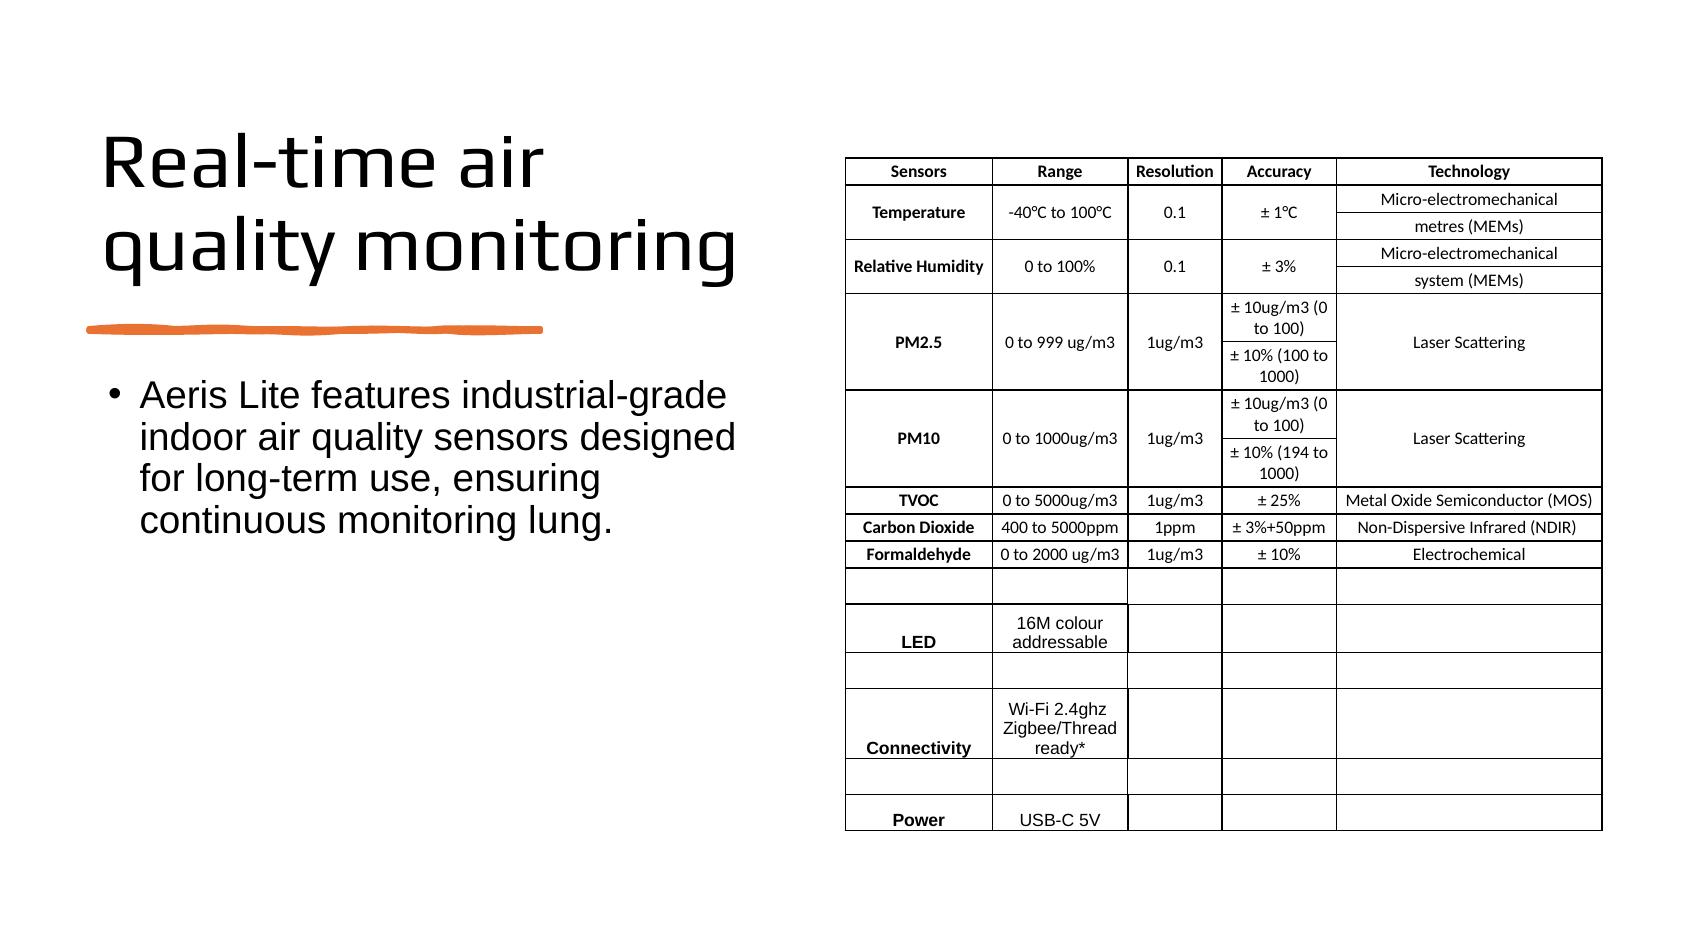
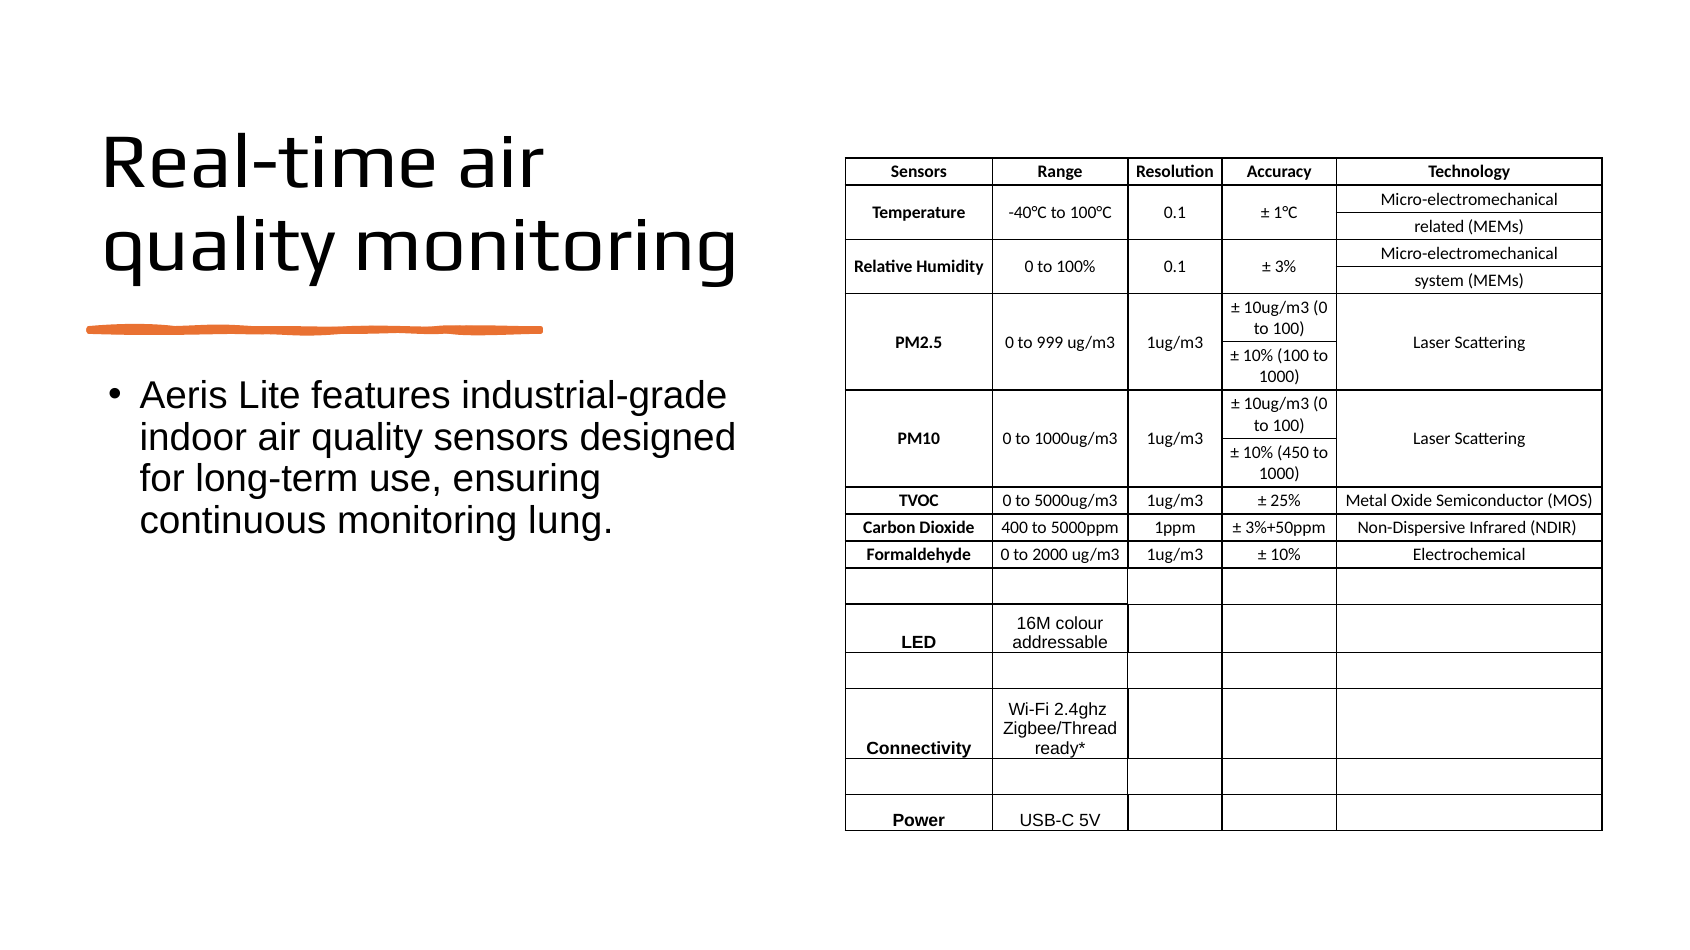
metres: metres -> related
194: 194 -> 450
